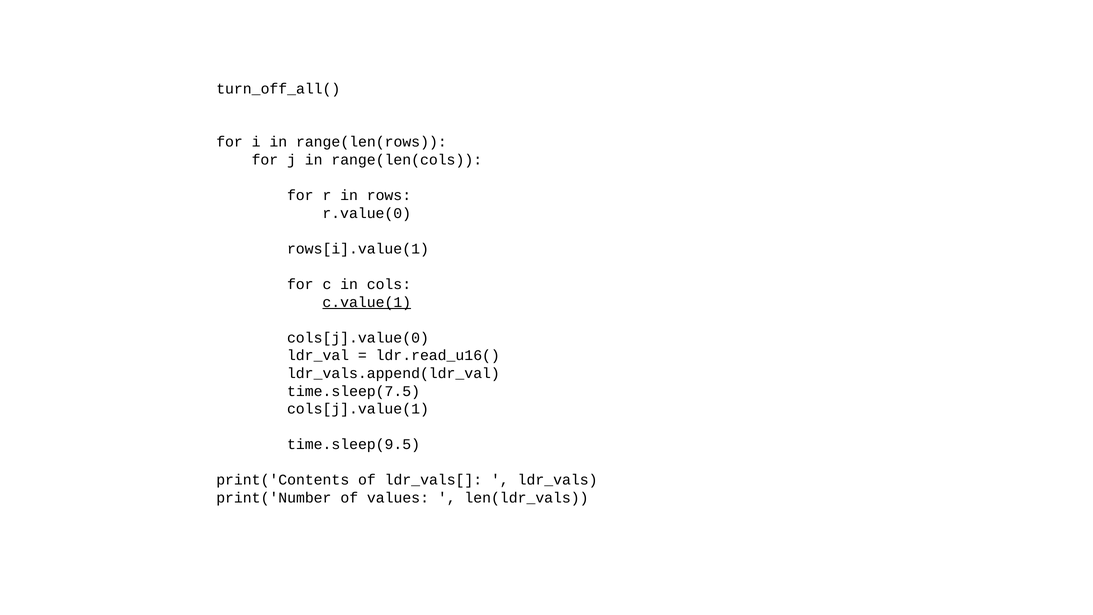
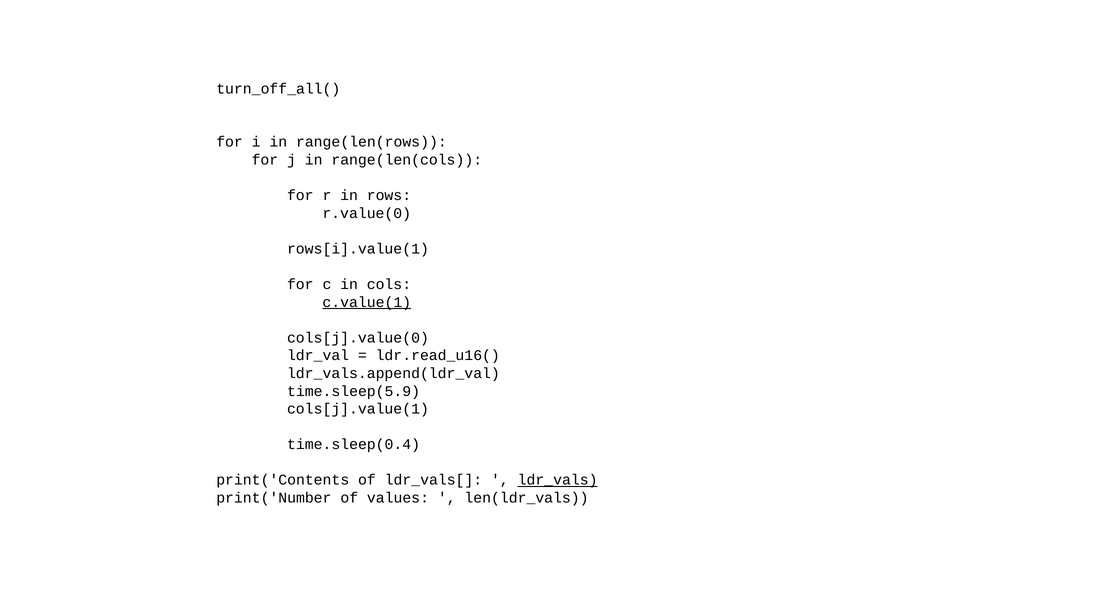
time.sleep(7.5: time.sleep(7.5 -> time.sleep(5.9
time.sleep(9.5: time.sleep(9.5 -> time.sleep(0.4
ldr_vals underline: none -> present
